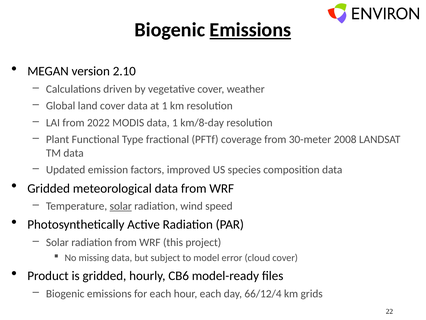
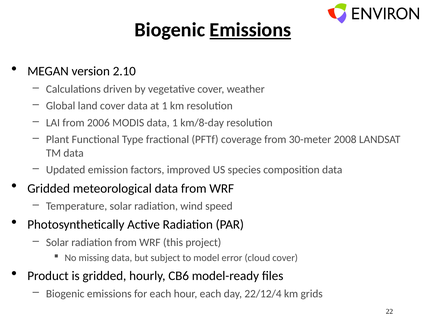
2022: 2022 -> 2006
solar at (121, 206) underline: present -> none
66/12/4: 66/12/4 -> 22/12/4
